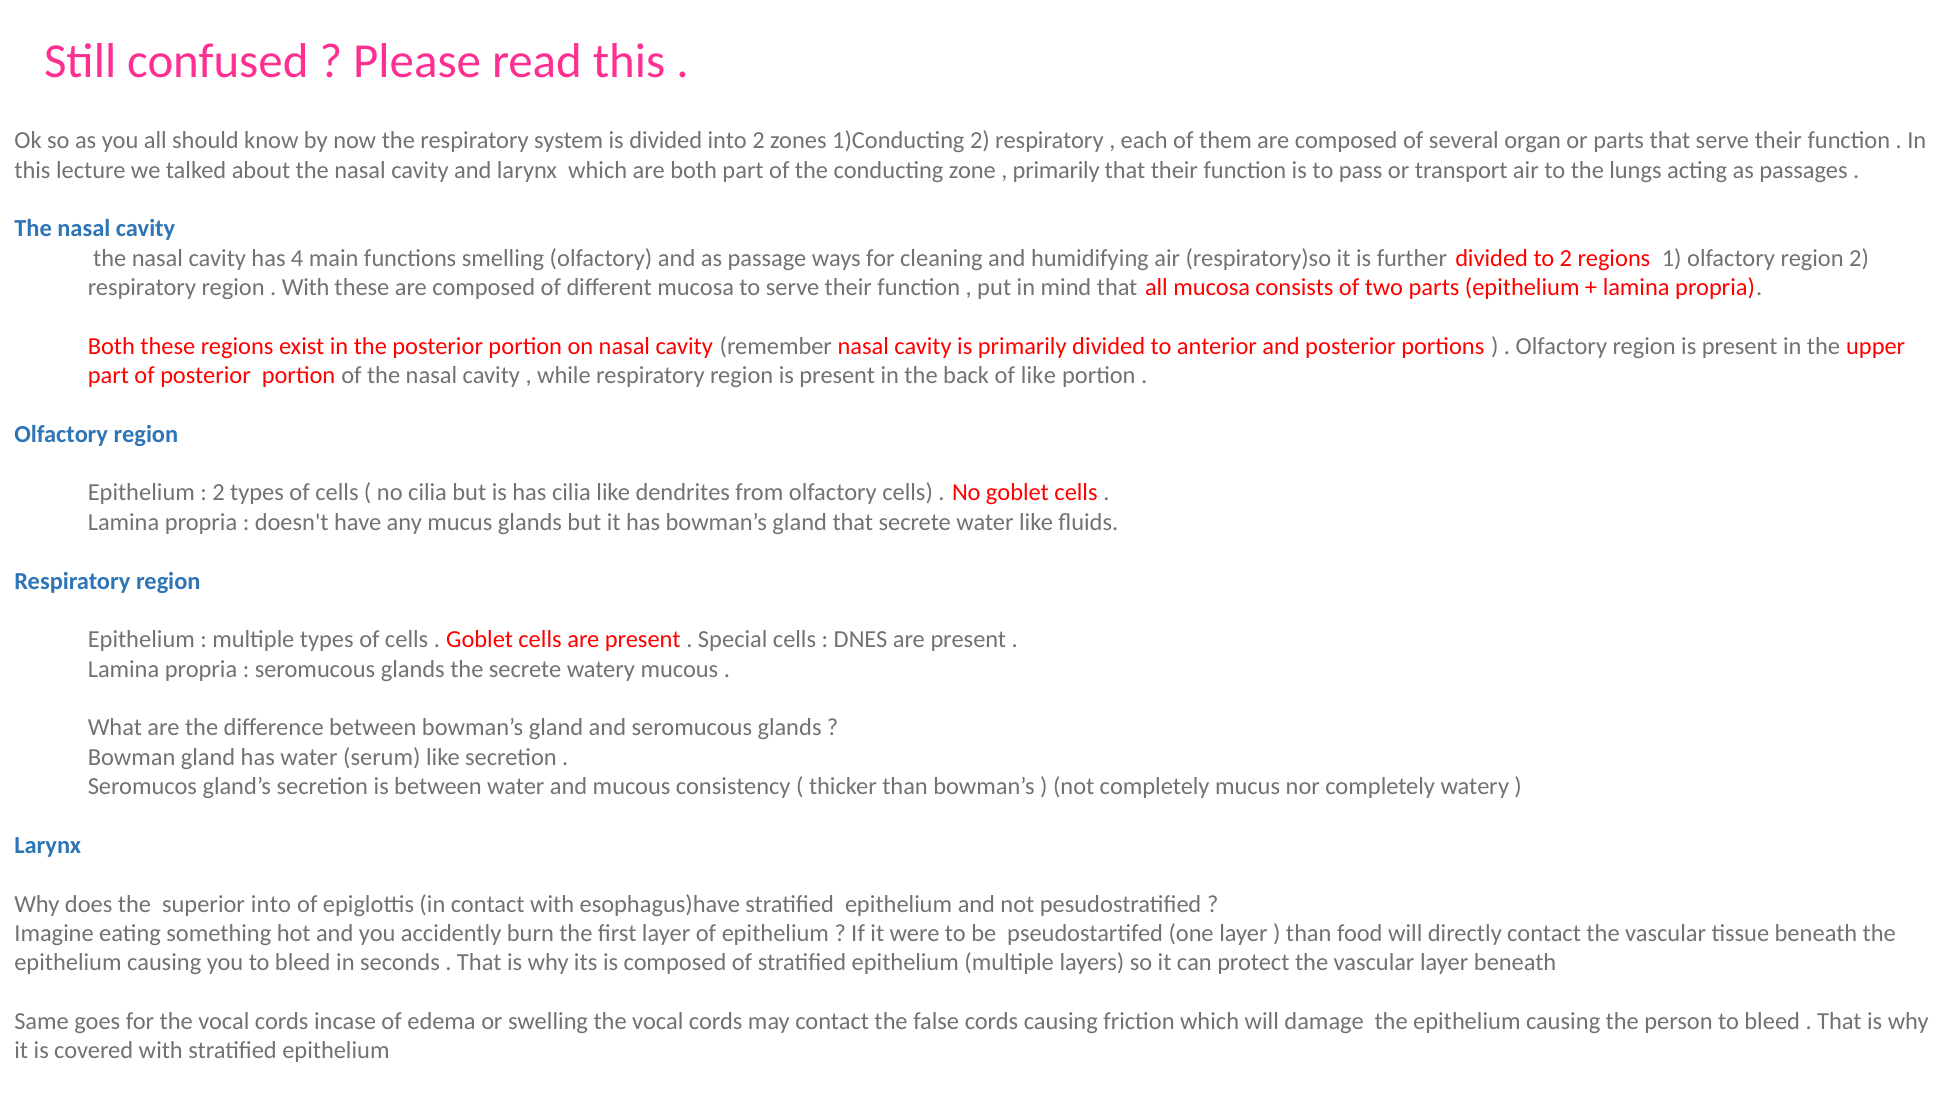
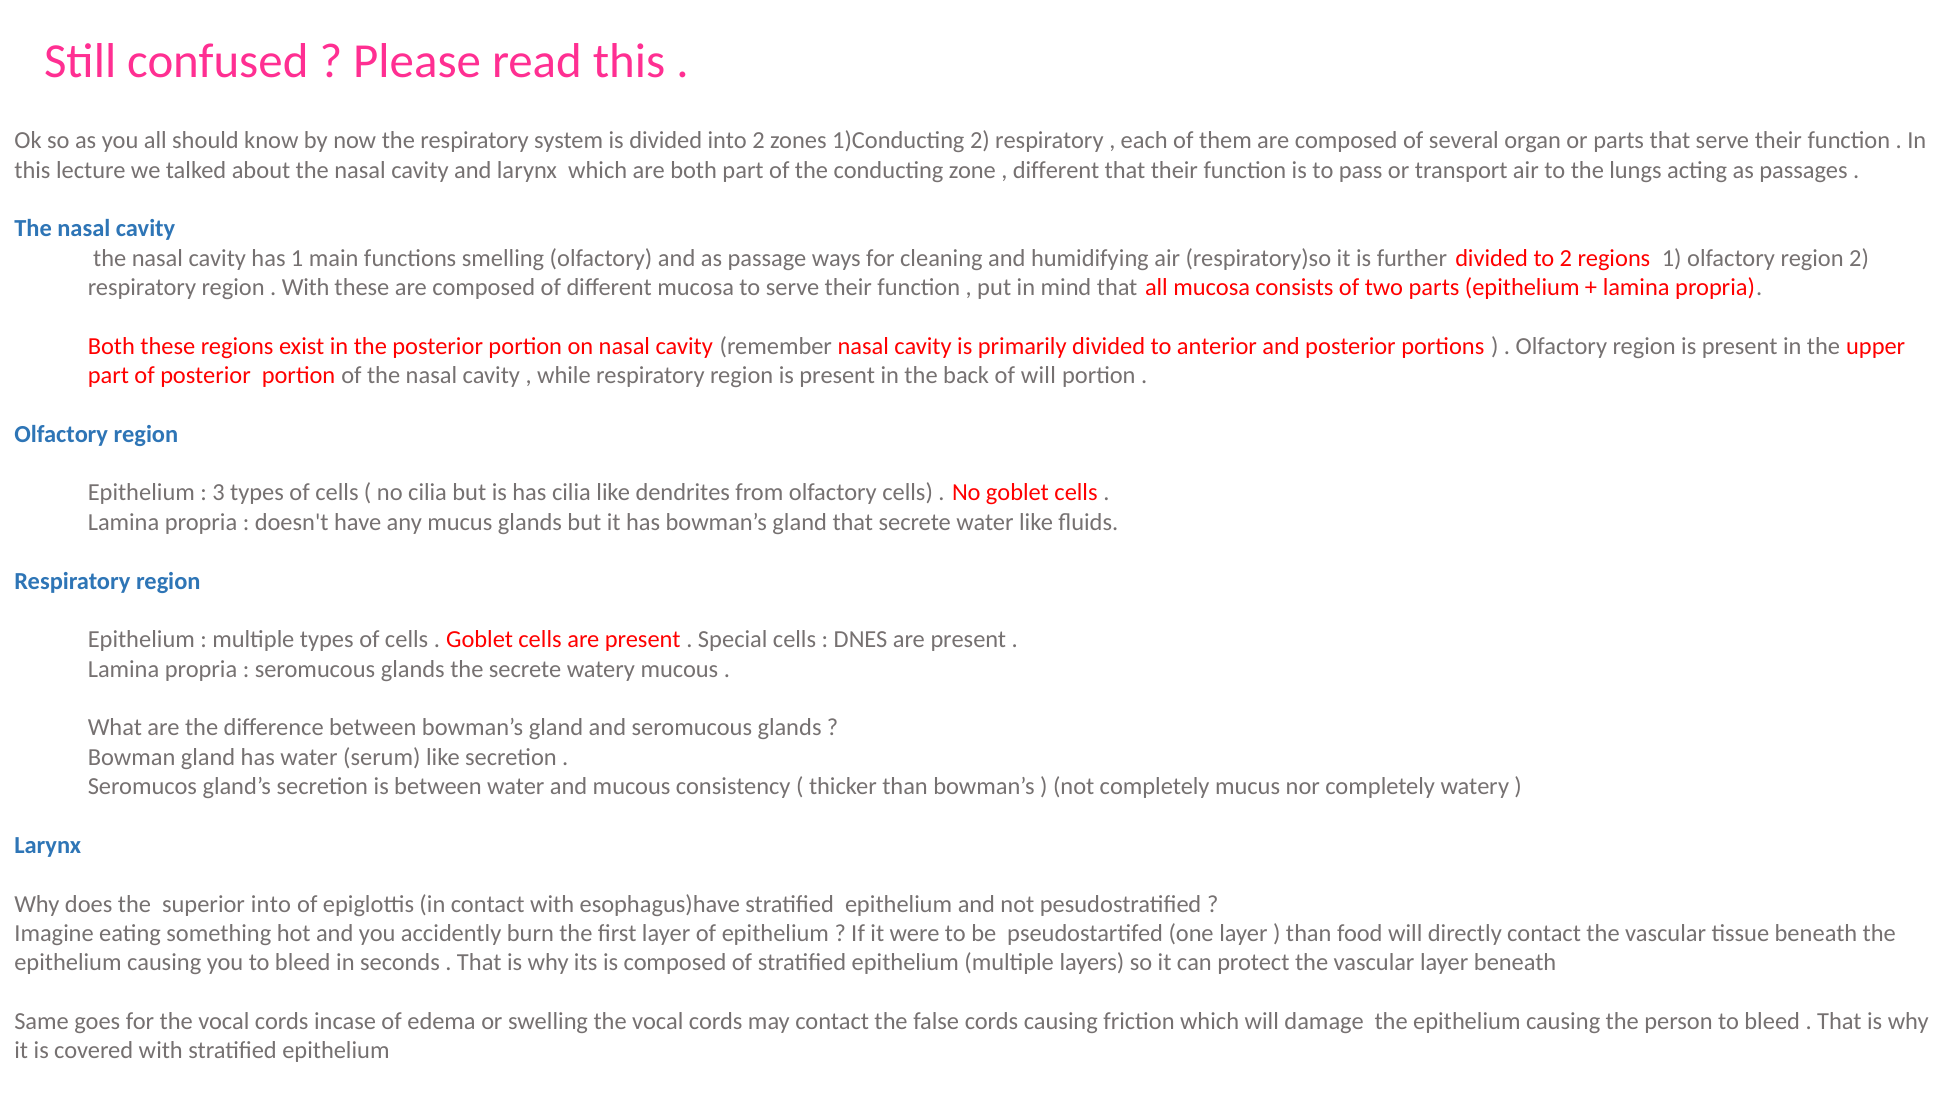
primarily at (1056, 170): primarily -> different
has 4: 4 -> 1
of like: like -> will
2 at (219, 493): 2 -> 3
